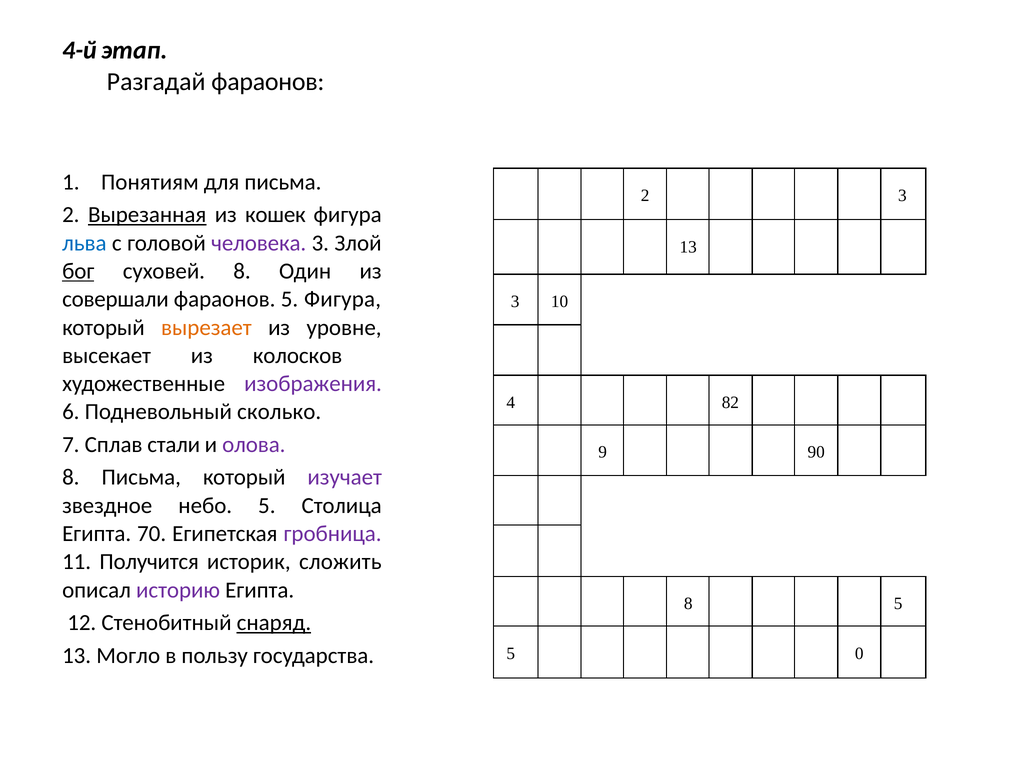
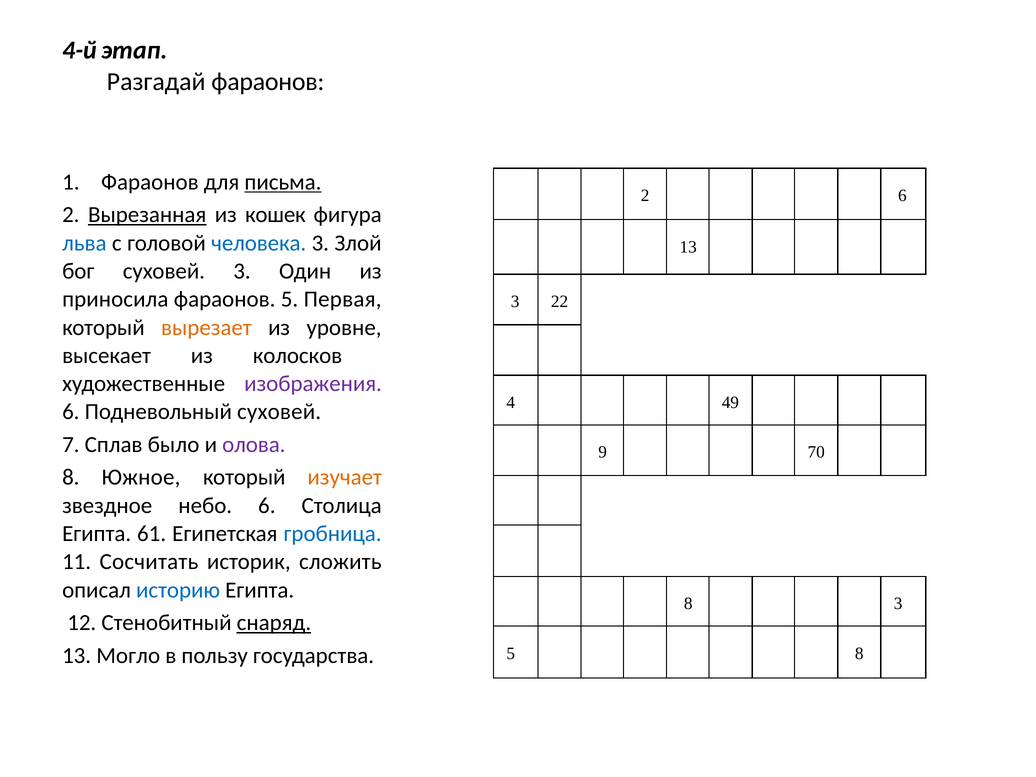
1 Понятиям: Понятиям -> Фараонов
письма at (283, 182) underline: none -> present
2 3: 3 -> 6
человека colour: purple -> blue
бог underline: present -> none
суховей 8: 8 -> 3
совершали: совершали -> приносила
5 Фигура: Фигура -> Первая
10: 10 -> 22
82: 82 -> 49
Подневольный сколько: сколько -> суховей
стали: стали -> было
90: 90 -> 70
8 Письма: Письма -> Южное
изучает colour: purple -> orange
небо 5: 5 -> 6
70: 70 -> 61
гробница colour: purple -> blue
Получится: Получится -> Сосчитать
историю colour: purple -> blue
8 5: 5 -> 3
5 0: 0 -> 8
